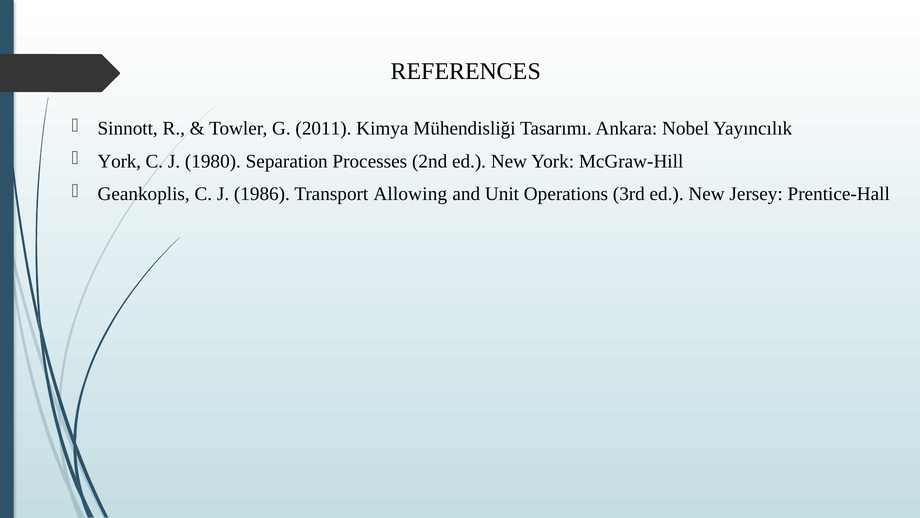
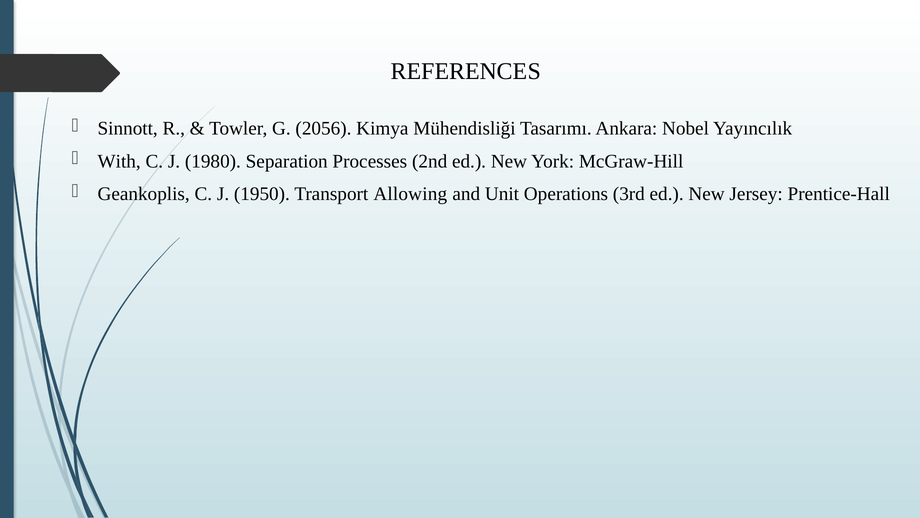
2011: 2011 -> 2056
York at (119, 161): York -> With
1986: 1986 -> 1950
